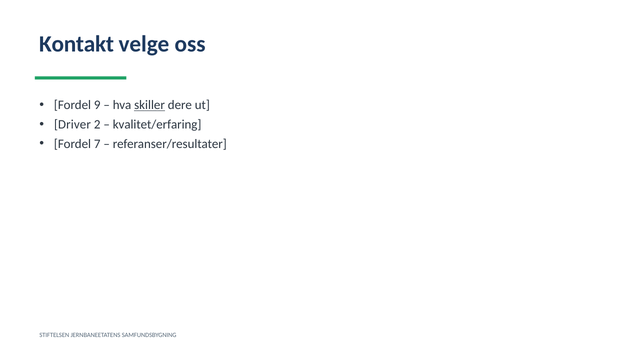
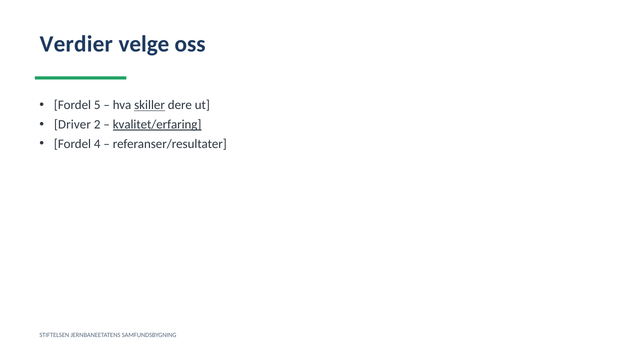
Kontakt: Kontakt -> Verdier
9: 9 -> 5
kvalitet/erfaring underline: none -> present
7: 7 -> 4
